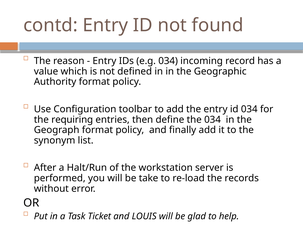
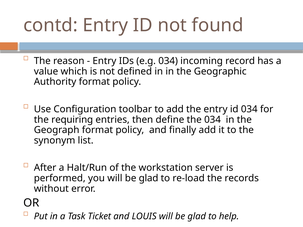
you will be take: take -> glad
